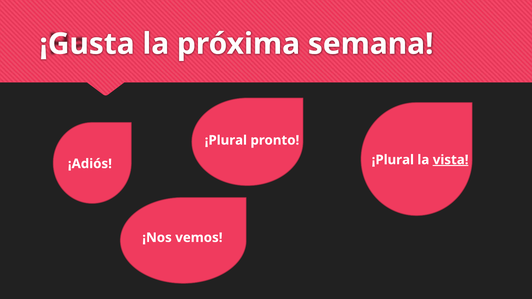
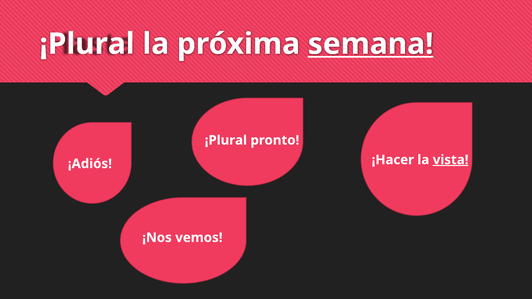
¡Gusta at (87, 44): ¡Gusta -> ¡Plural
semana underline: none -> present
¡Plural at (393, 160): ¡Plural -> ¡Hacer
